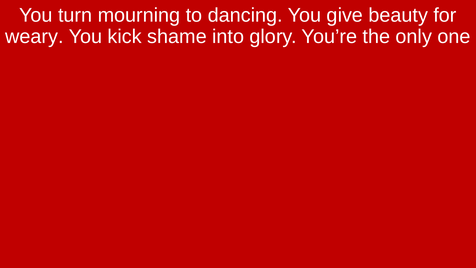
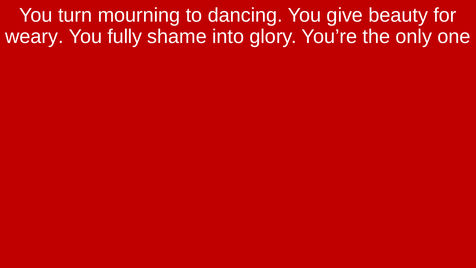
kick: kick -> fully
